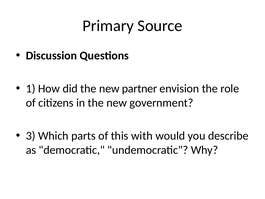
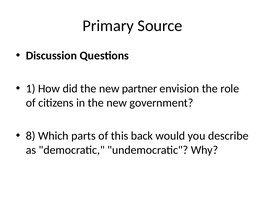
3: 3 -> 8
with: with -> back
